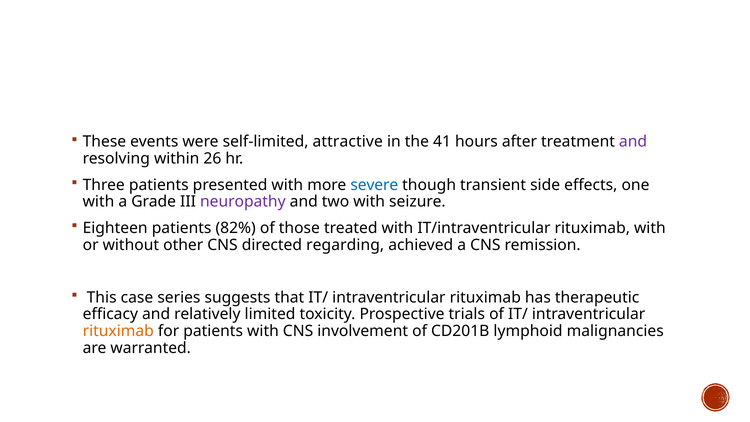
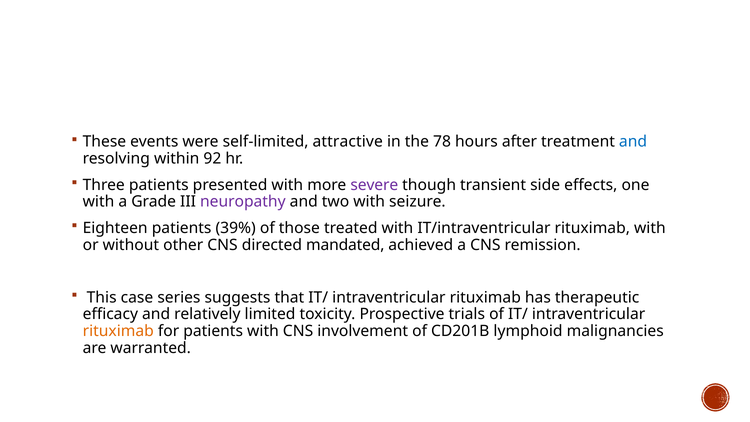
41: 41 -> 78
and at (633, 142) colour: purple -> blue
26: 26 -> 92
severe colour: blue -> purple
82%: 82% -> 39%
regarding: regarding -> mandated
